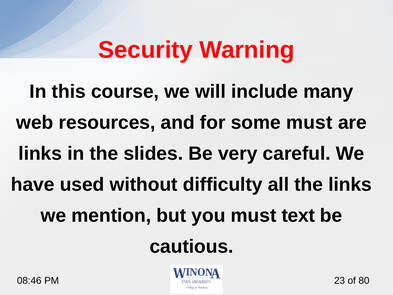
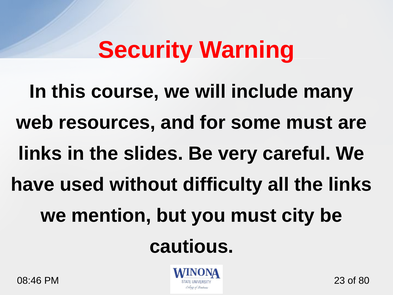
text: text -> city
